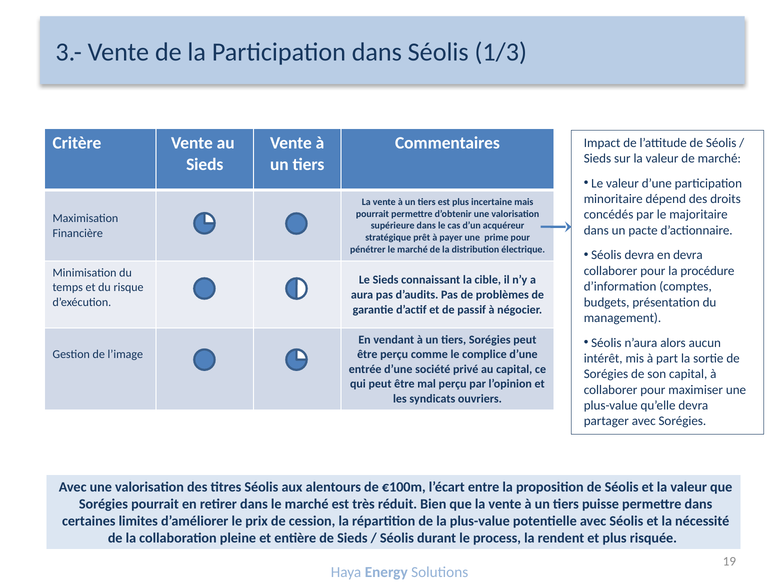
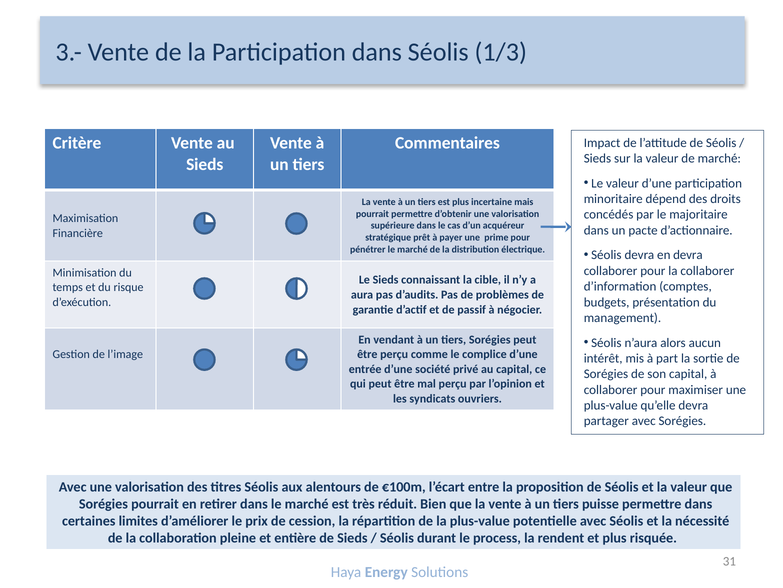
la procédure: procédure -> collaborer
19: 19 -> 31
